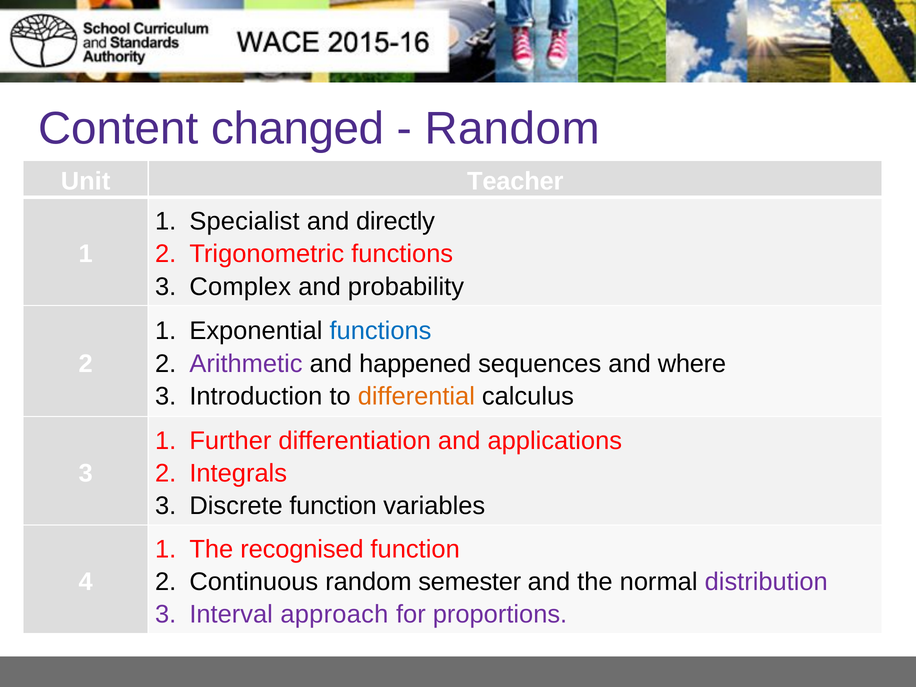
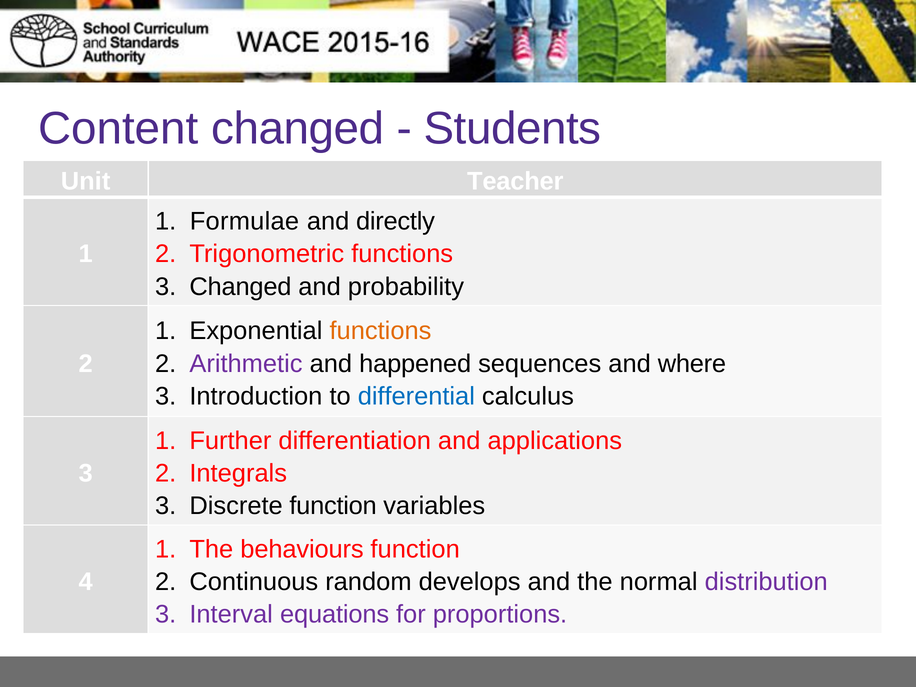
Random at (512, 129): Random -> Students
Specialist: Specialist -> Formulae
3 Complex: Complex -> Changed
functions at (381, 331) colour: blue -> orange
differential colour: orange -> blue
recognised: recognised -> behaviours
semester: semester -> develops
approach: approach -> equations
